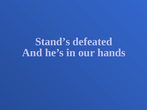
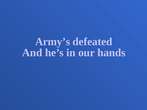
Stand’s: Stand’s -> Army’s
